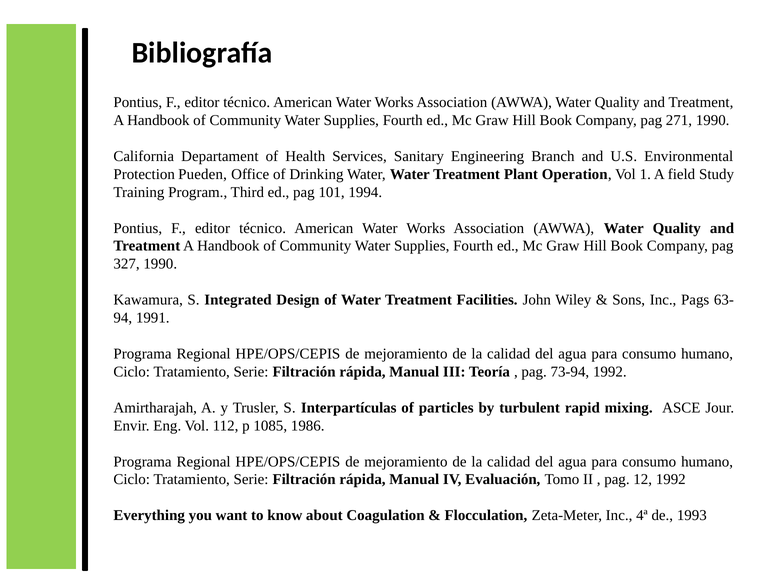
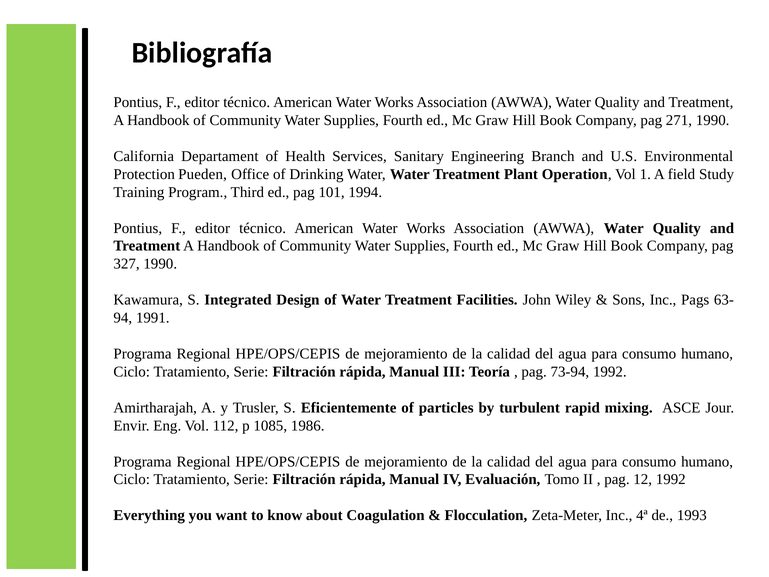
Interpartículas: Interpartículas -> Eficientemente
